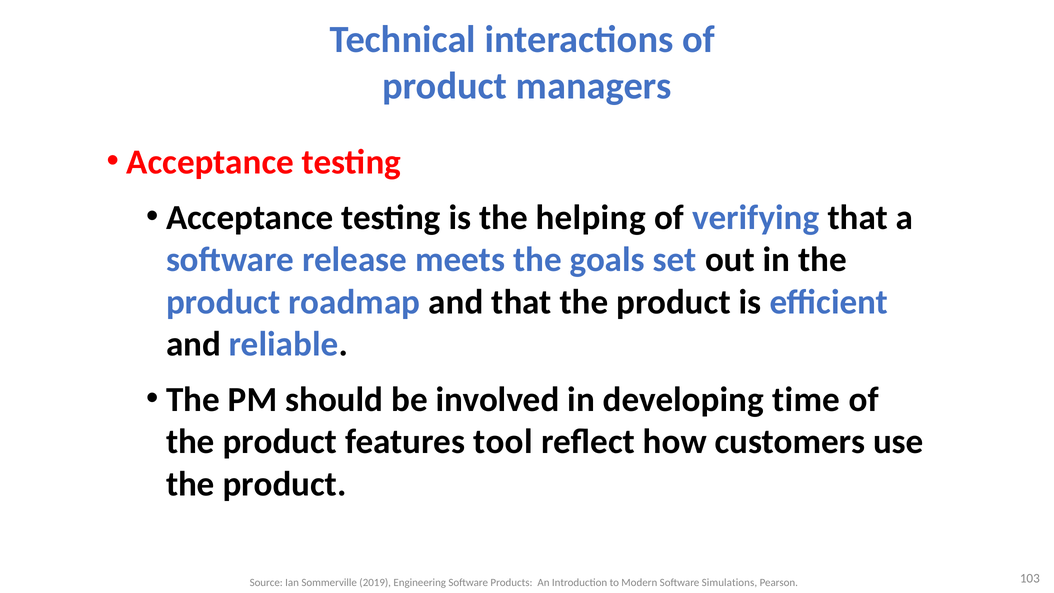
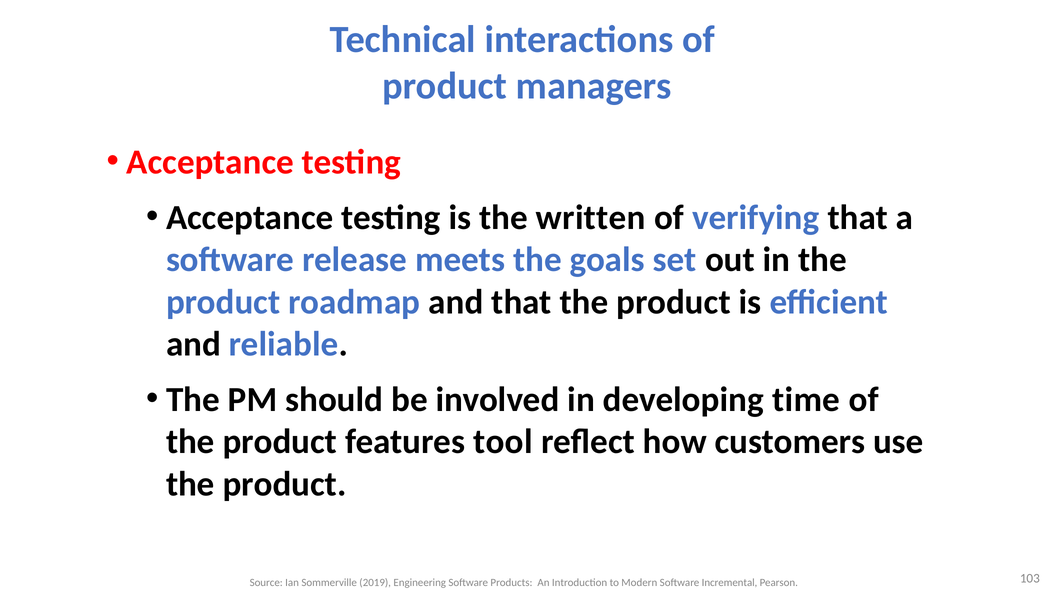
helping: helping -> written
Simulations: Simulations -> Incremental
